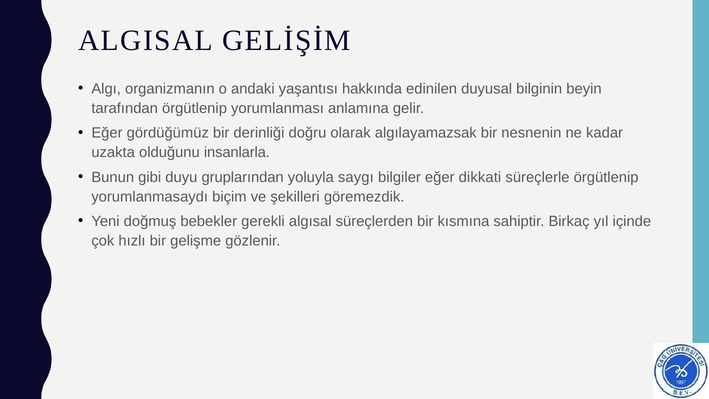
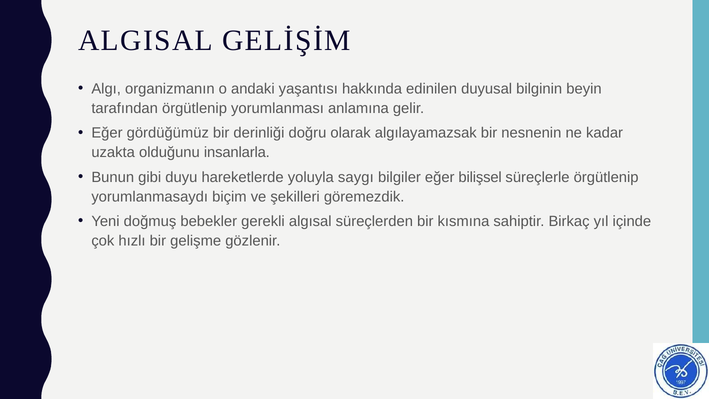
gruplarından: gruplarından -> hareketlerde
dikkati: dikkati -> bilişsel
